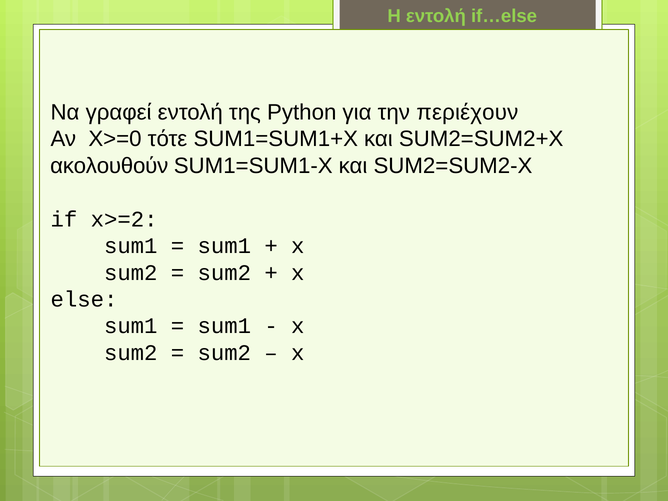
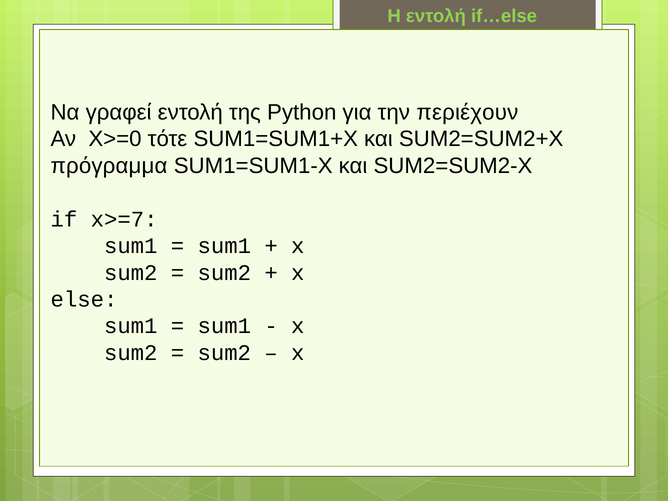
ακολουθούν: ακολουθούν -> πρόγραμμα
x>=2: x>=2 -> x>=7
